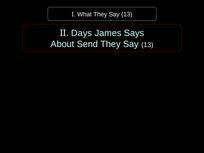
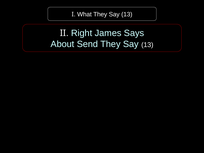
Days: Days -> Right
